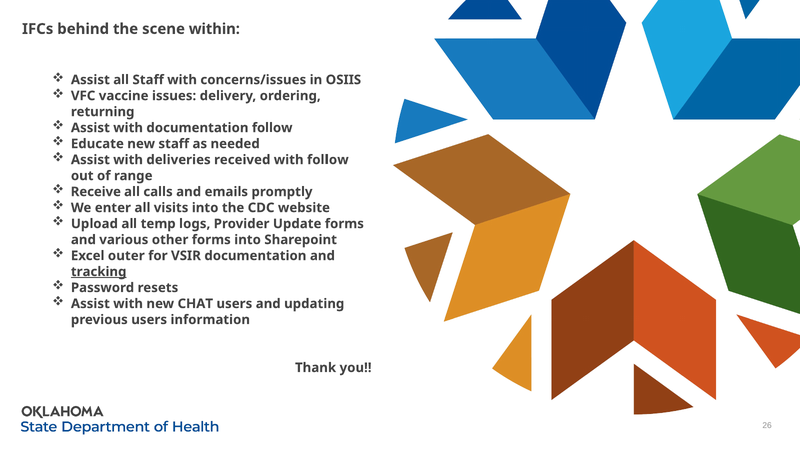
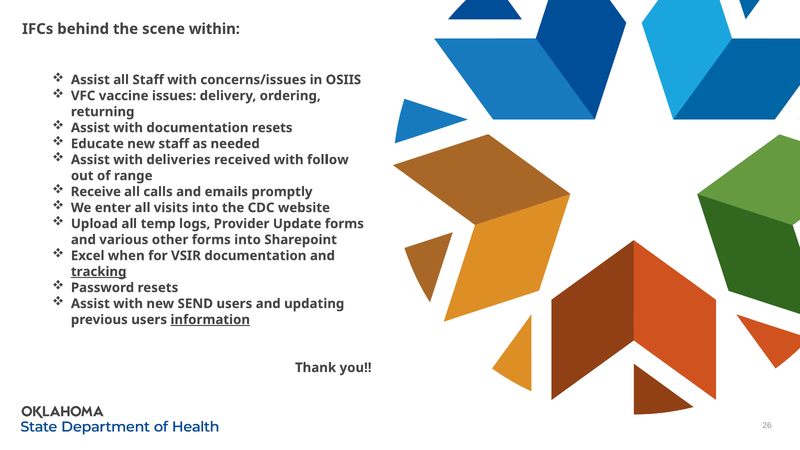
documentation follow: follow -> resets
outer: outer -> when
CHAT: CHAT -> SEND
information underline: none -> present
